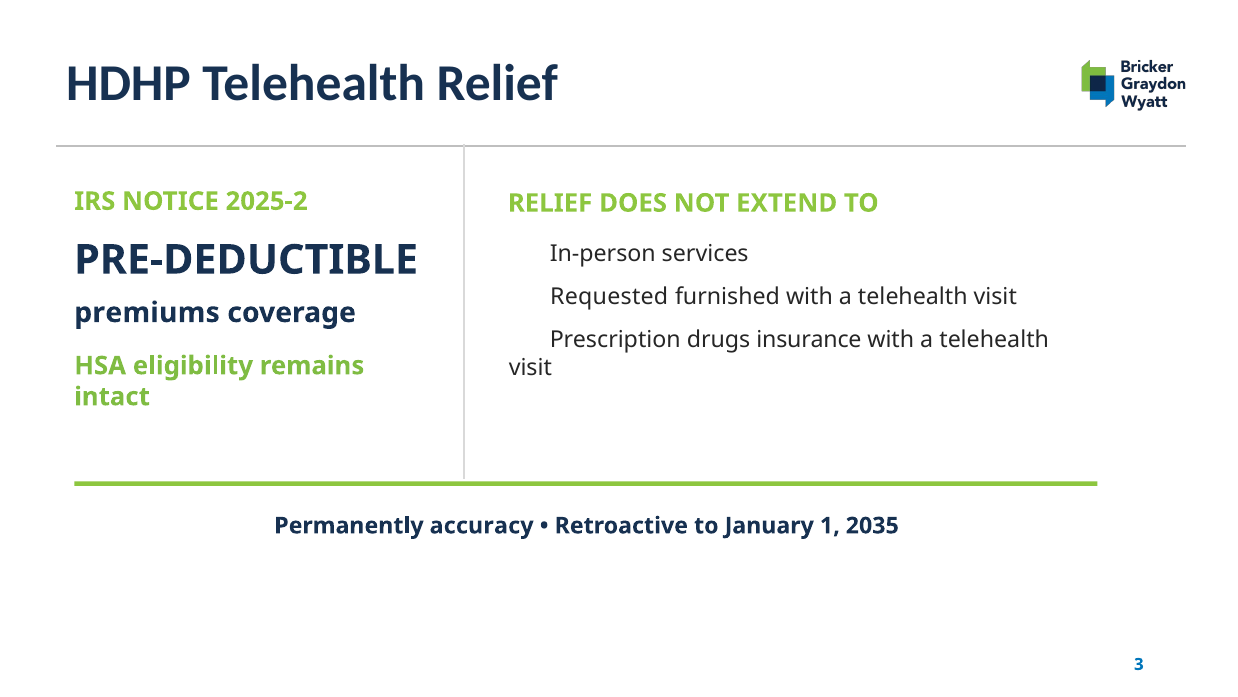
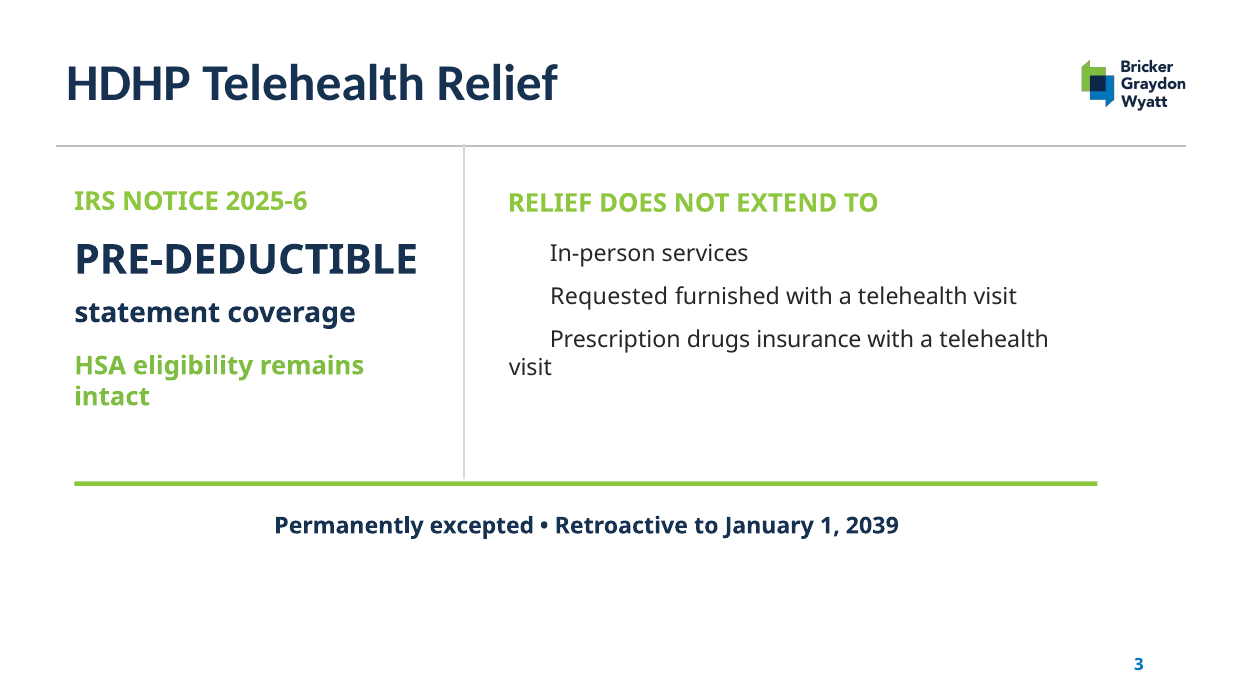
2025-2: 2025-2 -> 2025-6
premiums: premiums -> statement
accuracy: accuracy -> excepted
2035: 2035 -> 2039
